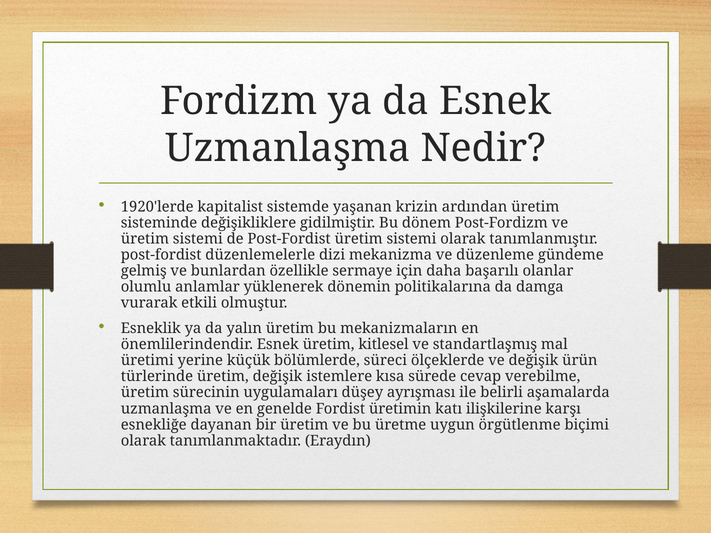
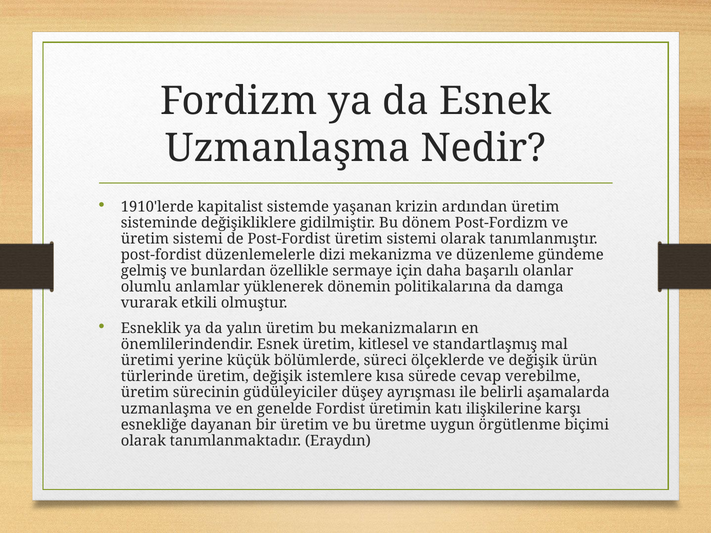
1920'lerde: 1920'lerde -> 1910'lerde
uygulamaları: uygulamaları -> güdüleyiciler
